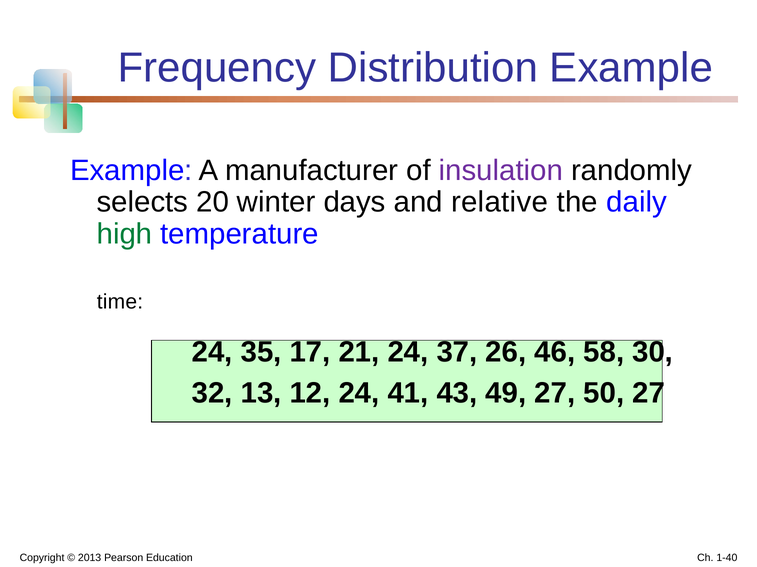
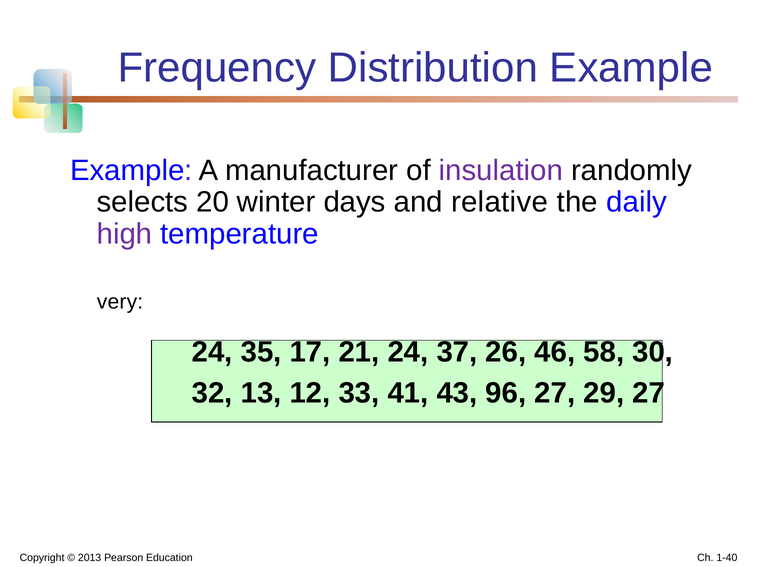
high colour: green -> purple
time: time -> very
12 24: 24 -> 33
49: 49 -> 96
50: 50 -> 29
